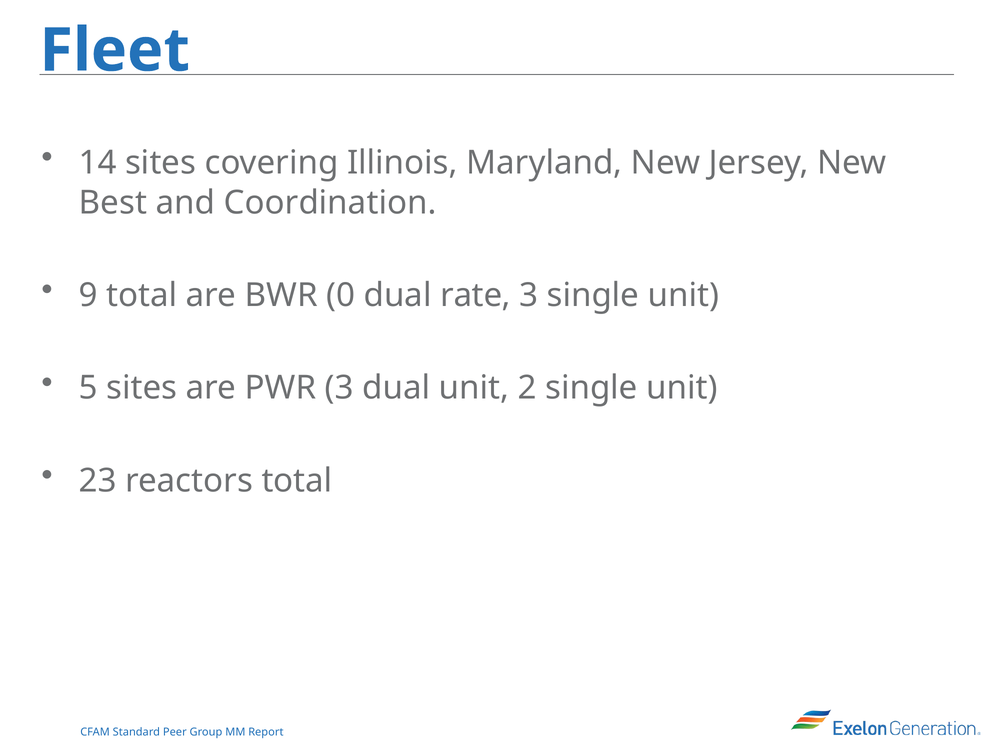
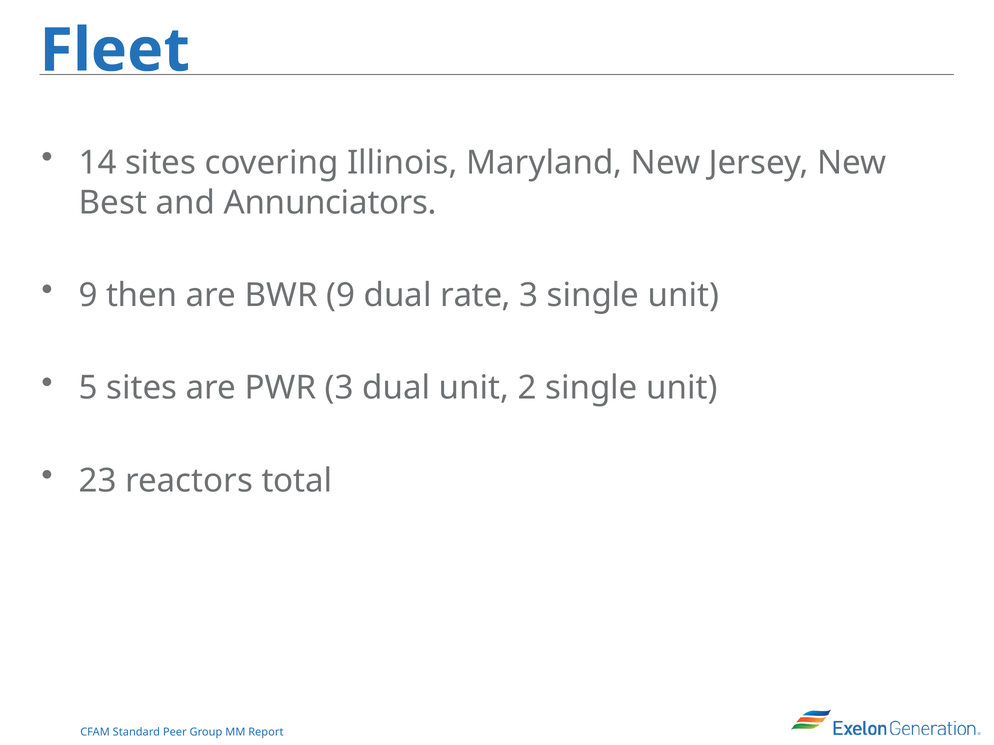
Coordination: Coordination -> Annunciators
9 total: total -> then
BWR 0: 0 -> 9
